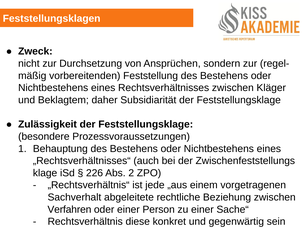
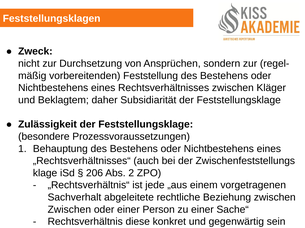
226: 226 -> 206
Verfahren at (69, 210): Verfahren -> Zwischen
